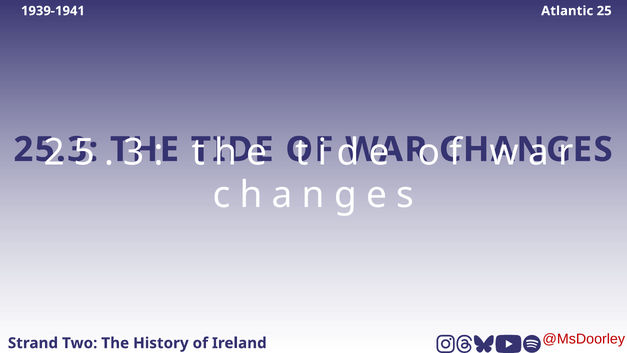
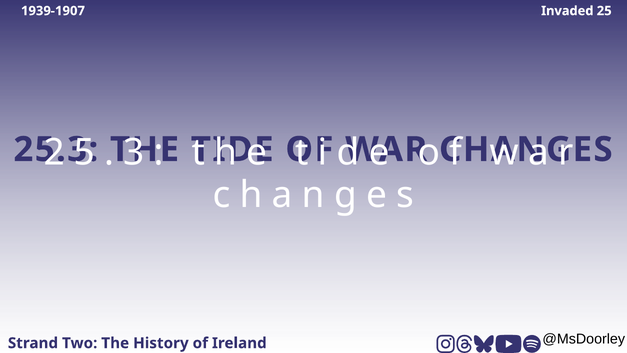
1939-1941: 1939-1941 -> 1939-1907
Atlantic: Atlantic -> Invaded
@MsDoorley colour: red -> black
